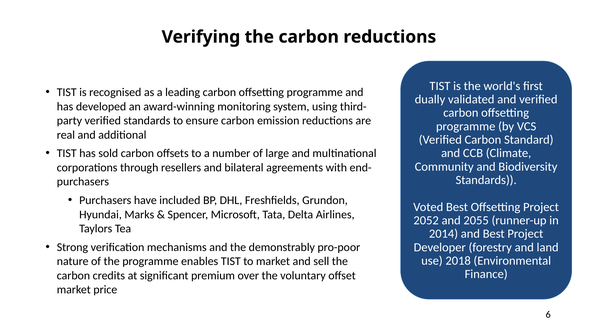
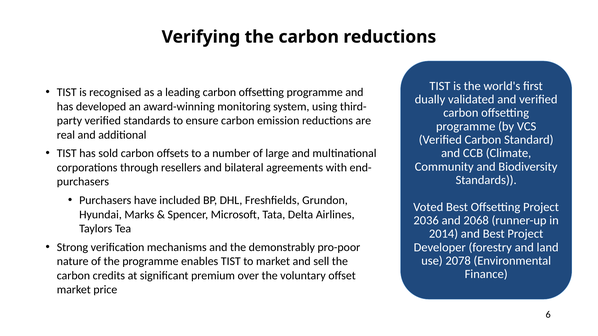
2052: 2052 -> 2036
2055: 2055 -> 2068
2018: 2018 -> 2078
